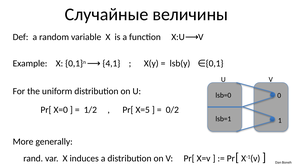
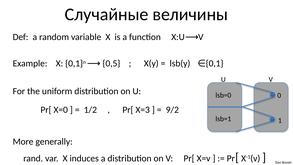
4,1: 4,1 -> 0,5
X=5: X=5 -> X=3
0/2: 0/2 -> 9/2
